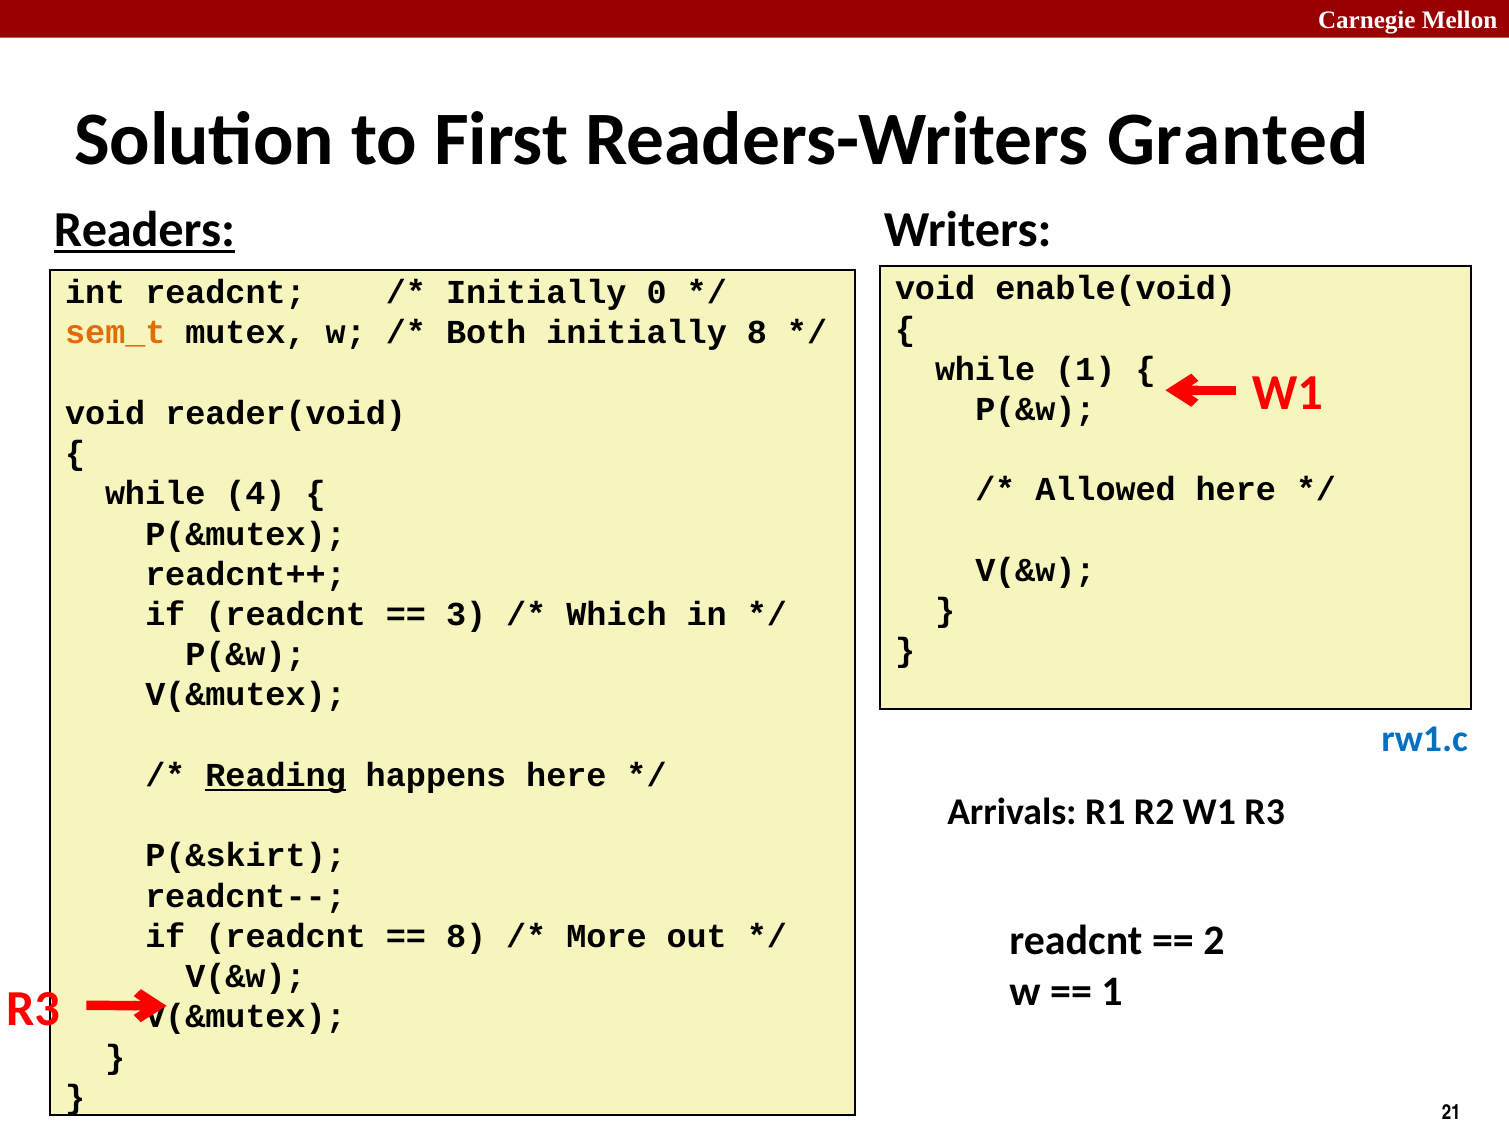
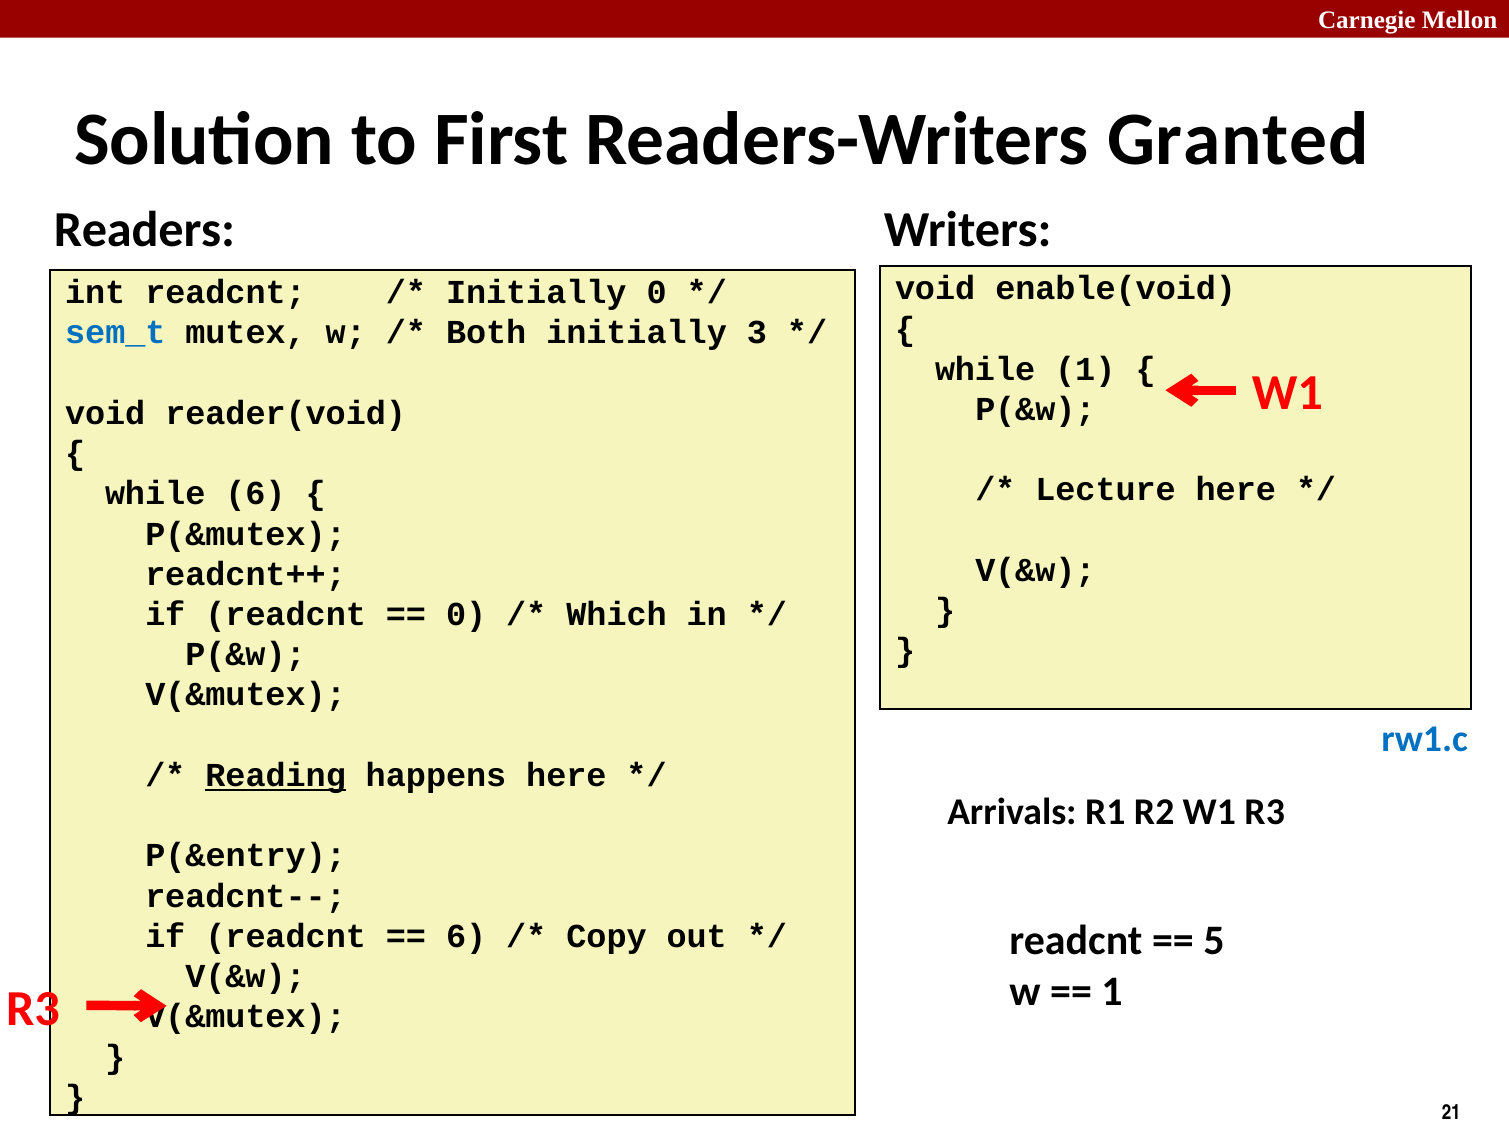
Readers underline: present -> none
sem_t colour: orange -> blue
initially 8: 8 -> 3
Allowed: Allowed -> Lecture
while 4: 4 -> 6
3 at (466, 614): 3 -> 0
P(&skirt: P(&skirt -> P(&entry
8 at (466, 936): 8 -> 6
More: More -> Copy
2: 2 -> 5
